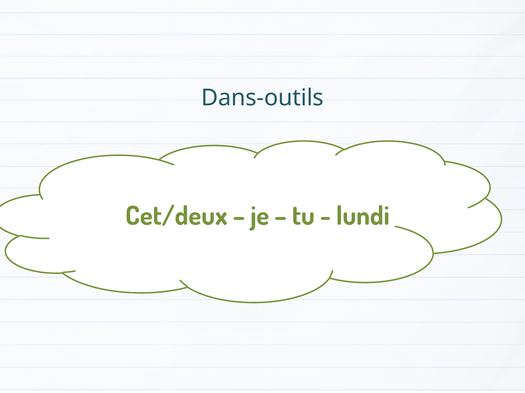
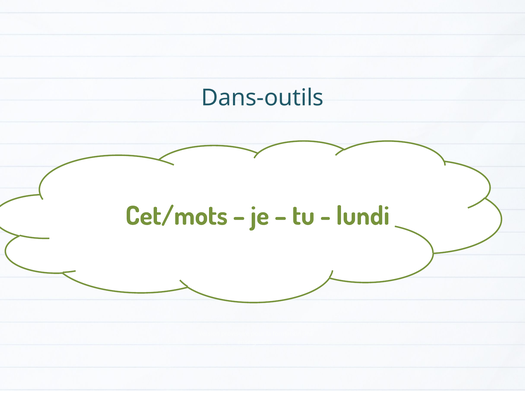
Cet/deux: Cet/deux -> Cet/mots
